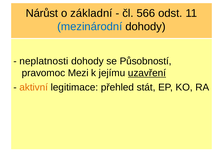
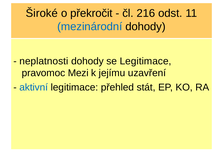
Nárůst: Nárůst -> Široké
základní: základní -> překročit
566: 566 -> 216
se Působností: Působností -> Legitimace
uzavření underline: present -> none
aktivní colour: orange -> blue
